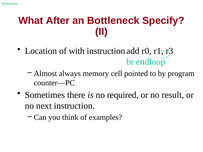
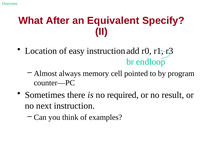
Bottleneck: Bottleneck -> Equivalent
with: with -> easy
